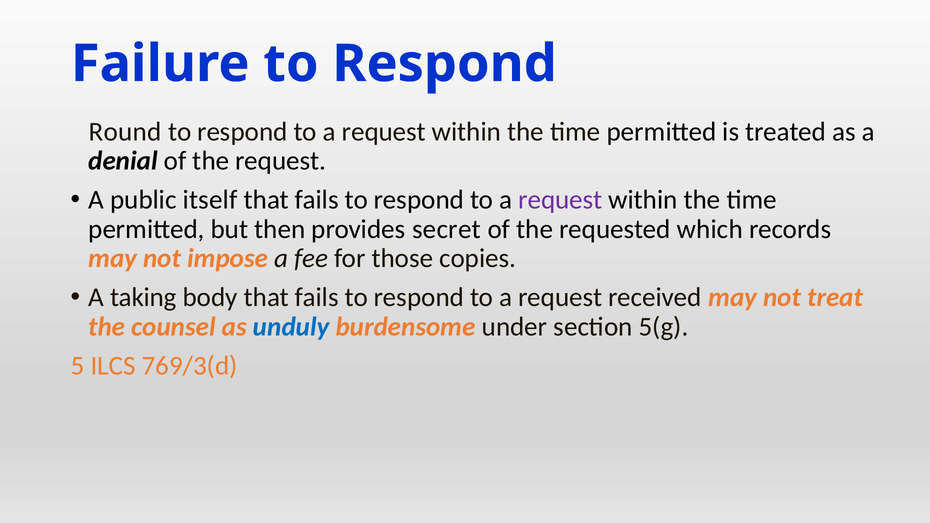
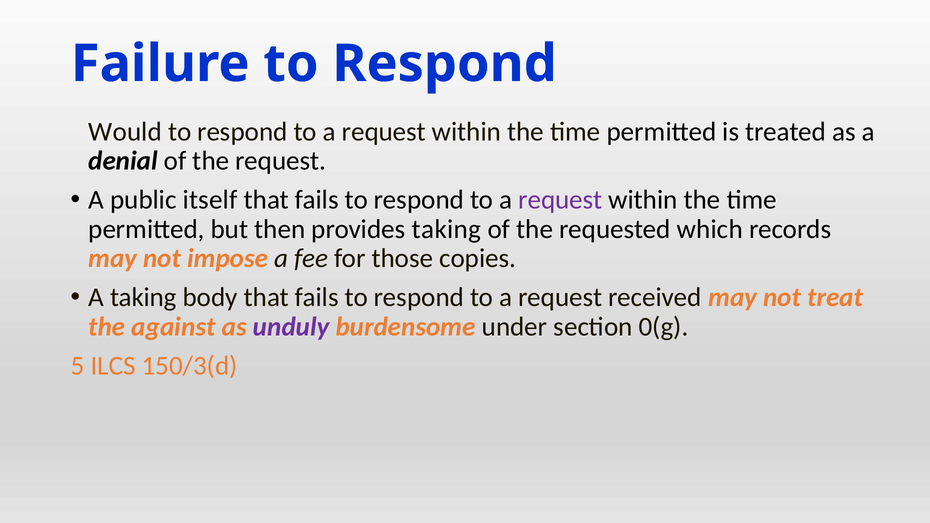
Round: Round -> Would
provides secret: secret -> taking
counsel: counsel -> against
unduly colour: blue -> purple
5(g: 5(g -> 0(g
769/3(d: 769/3(d -> 150/3(d
